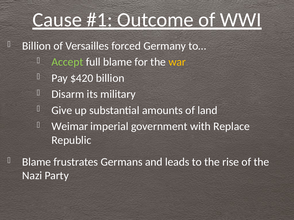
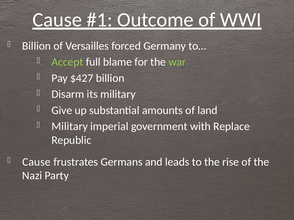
war colour: yellow -> light green
$420: $420 -> $427
Weimar at (70, 127): Weimar -> Military
Blame at (37, 162): Blame -> Cause
